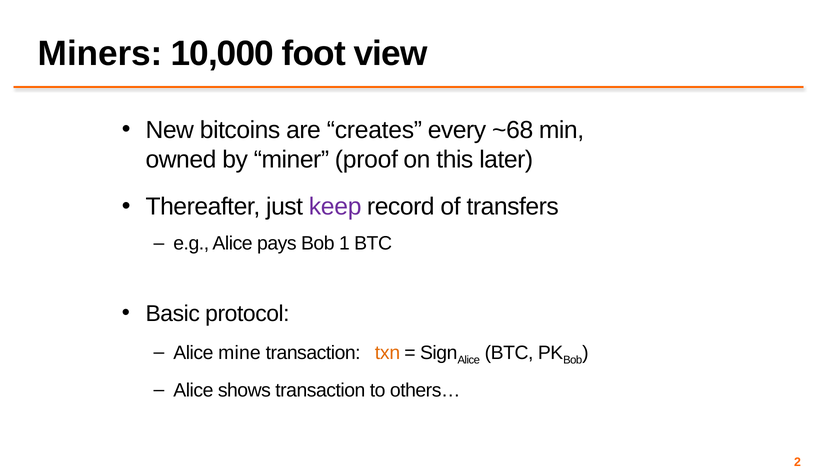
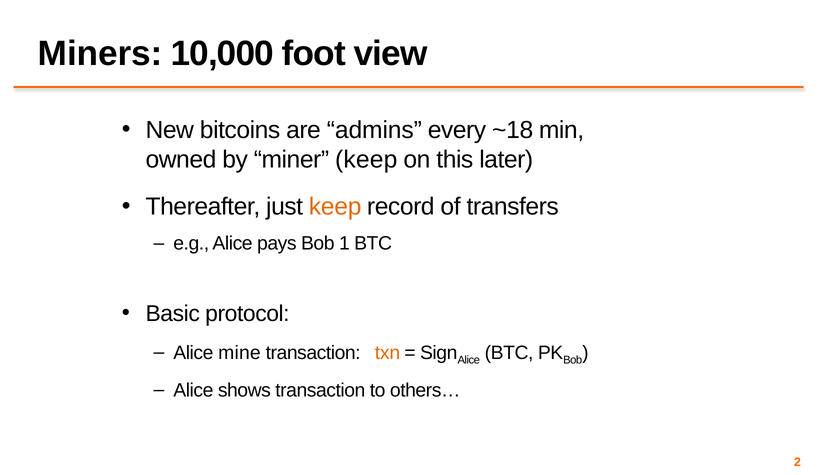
creates: creates -> admins
~68: ~68 -> ~18
miner proof: proof -> keep
keep at (335, 207) colour: purple -> orange
